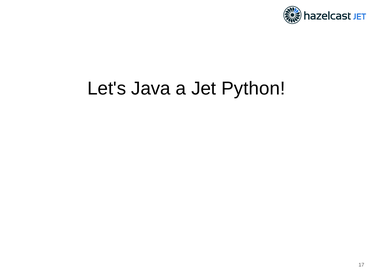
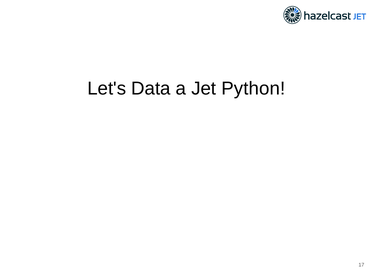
Java: Java -> Data
